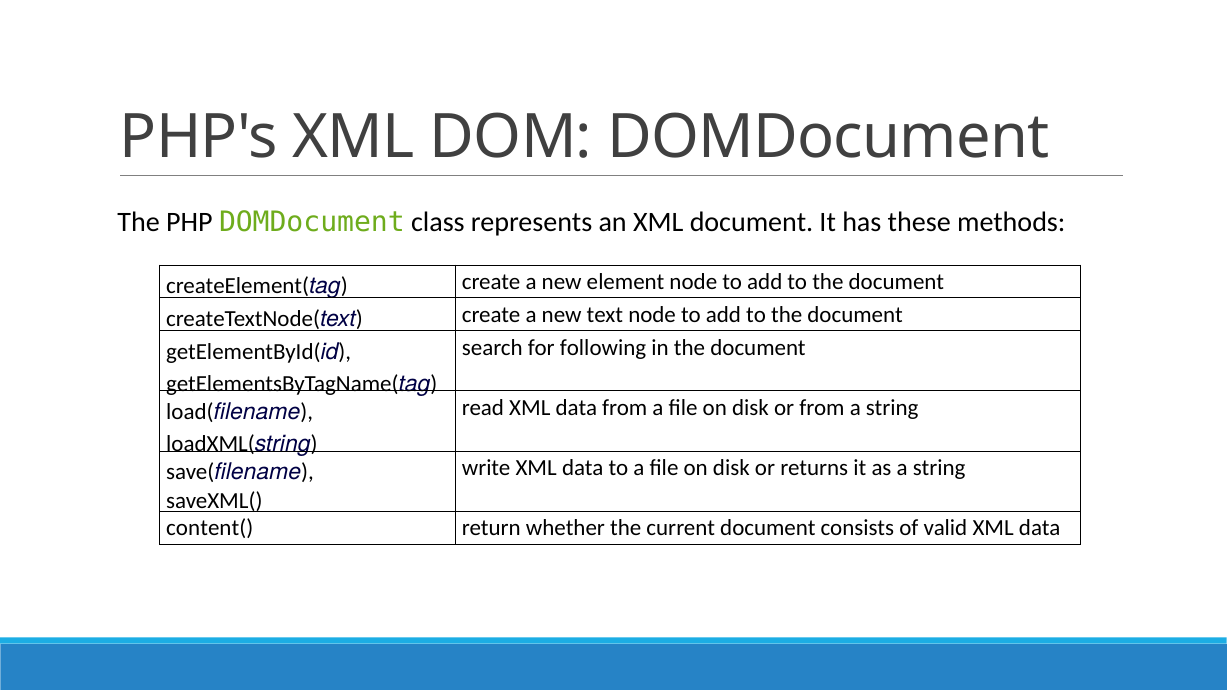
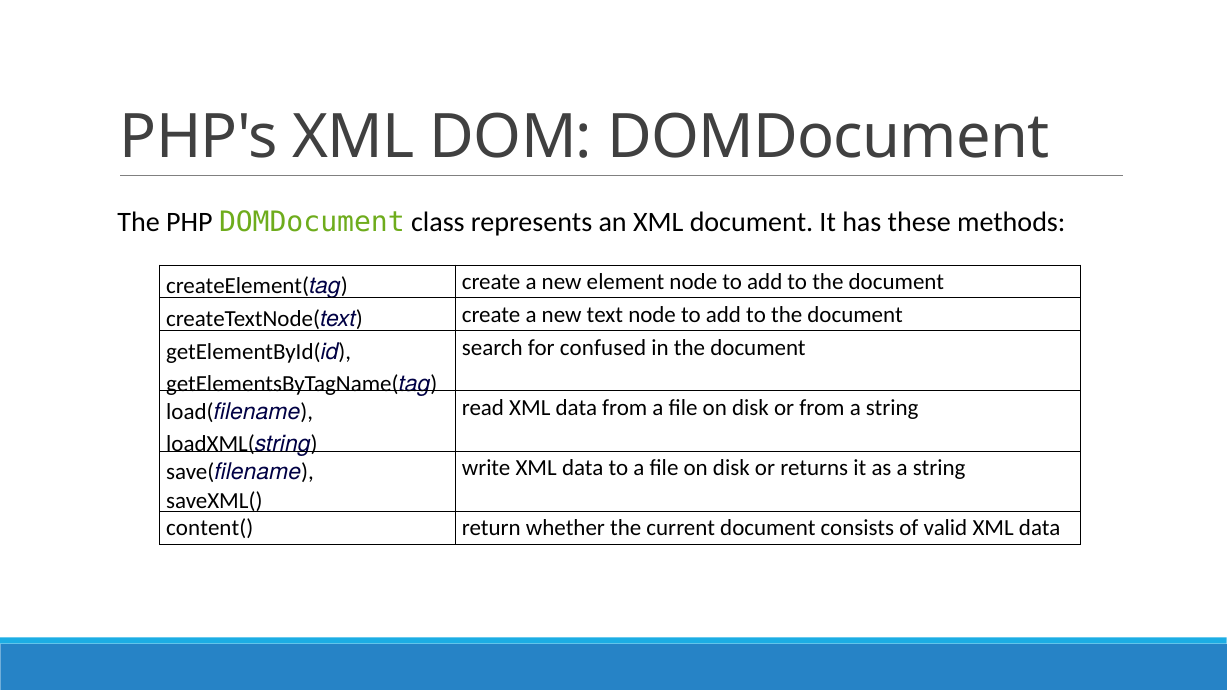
following: following -> confused
